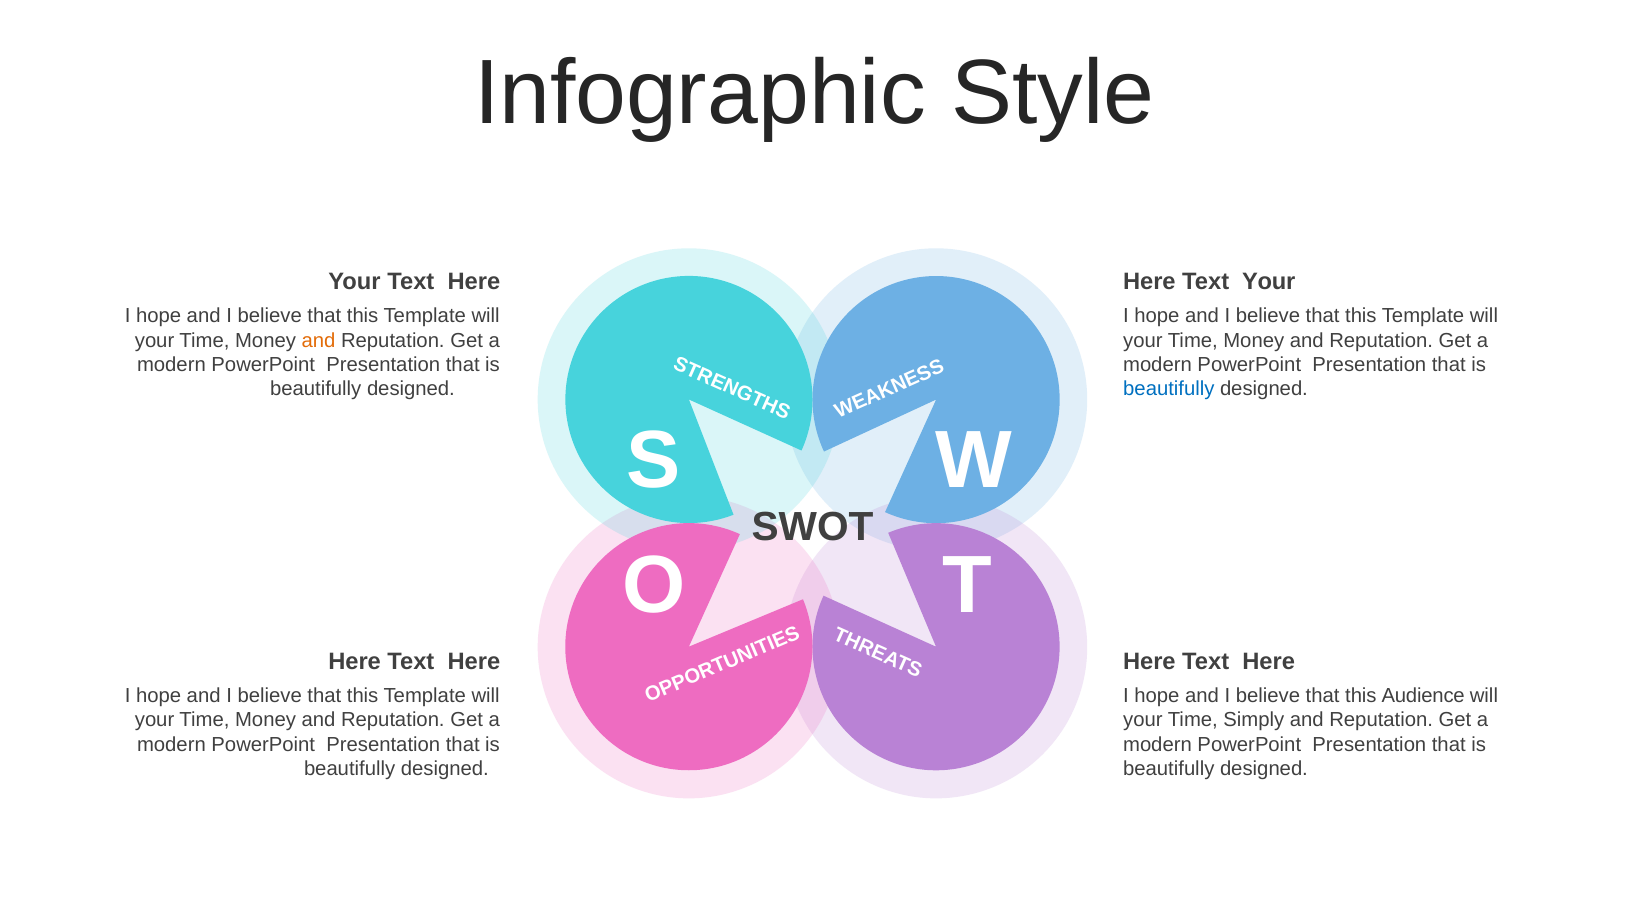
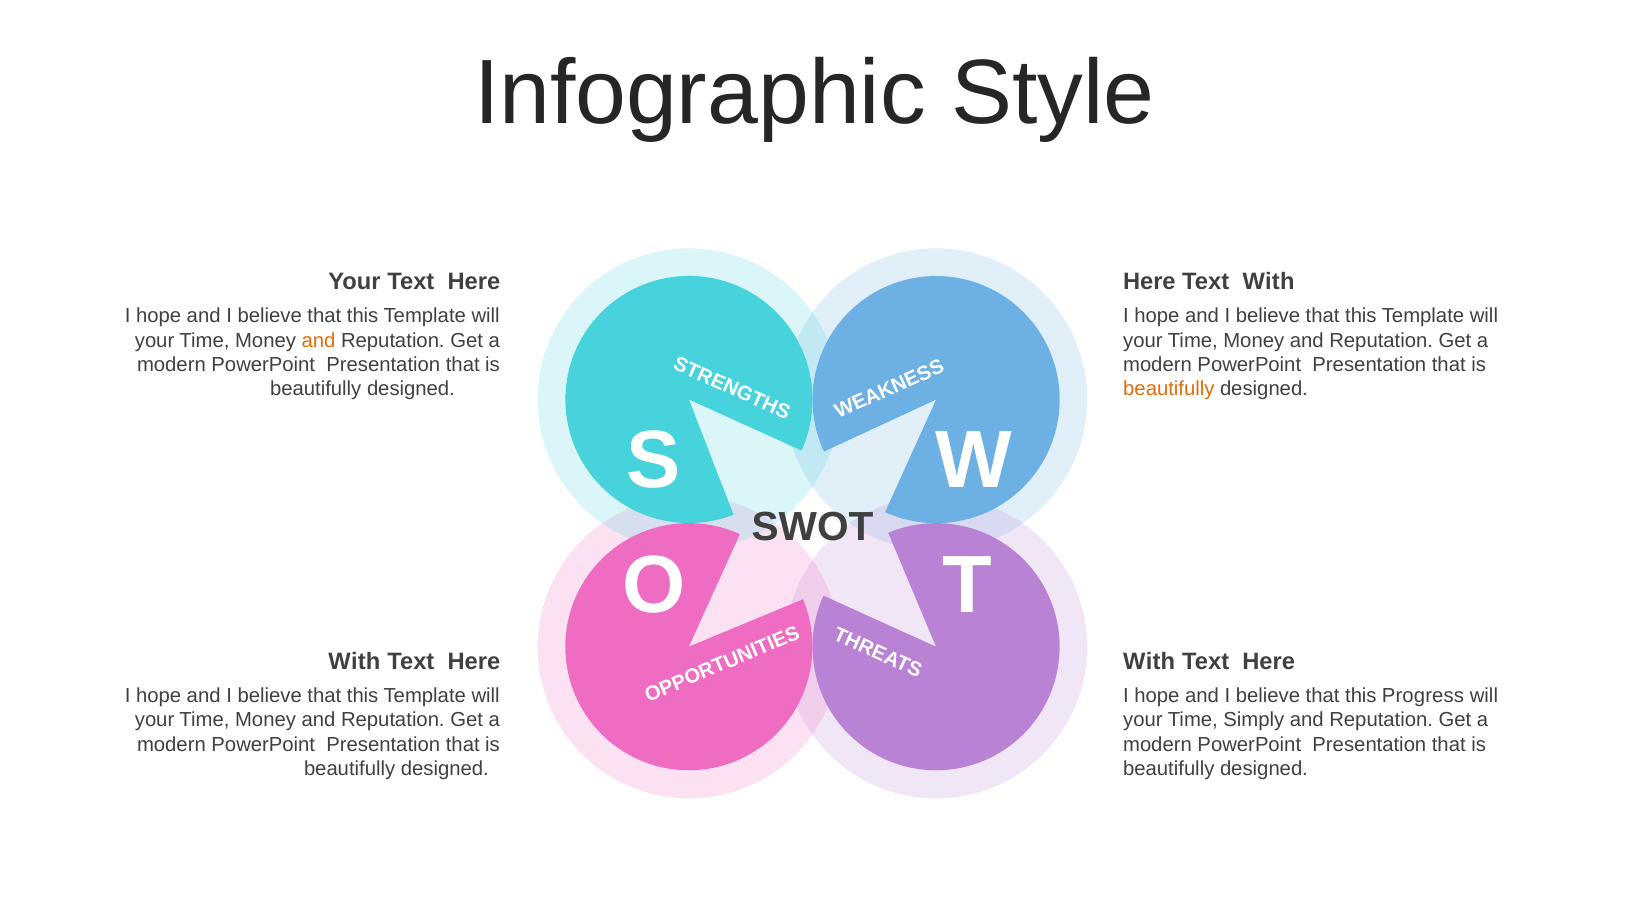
Text Your: Your -> With
beautifully at (1169, 389) colour: blue -> orange
Here at (355, 661): Here -> With
S Here: Here -> With
Audience: Audience -> Progress
